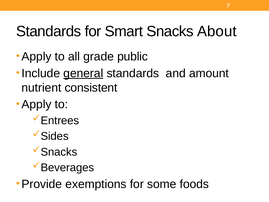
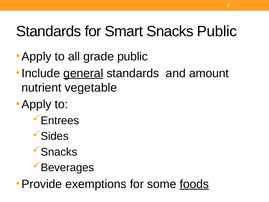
Snacks About: About -> Public
consistent: consistent -> vegetable
foods underline: none -> present
